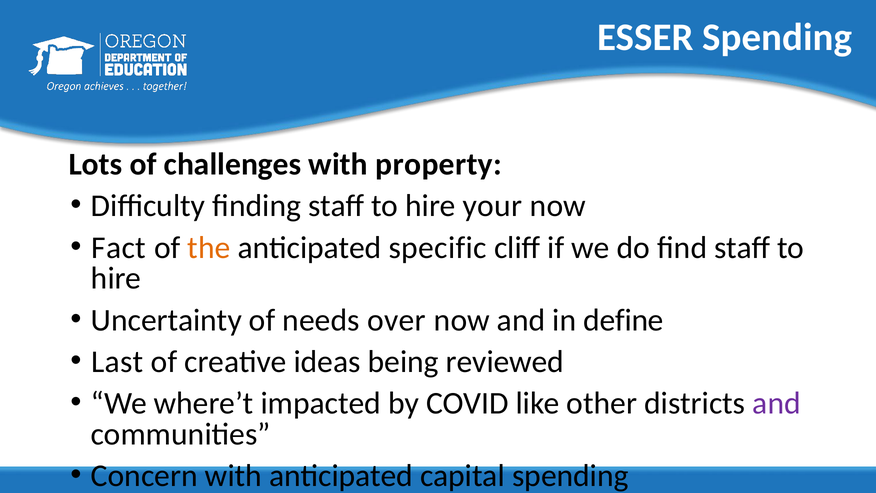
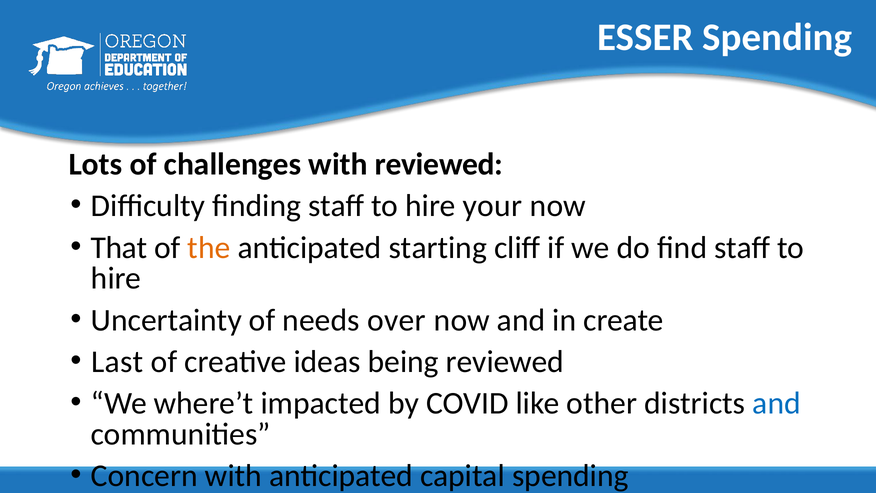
with property: property -> reviewed
Fact: Fact -> That
specific: specific -> starting
define: define -> create
and at (777, 403) colour: purple -> blue
